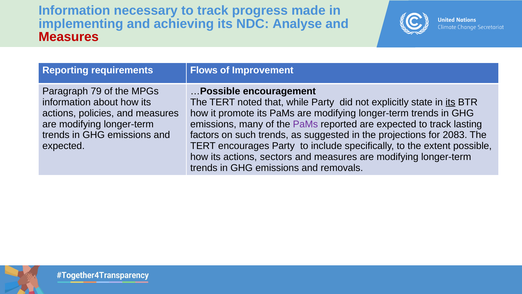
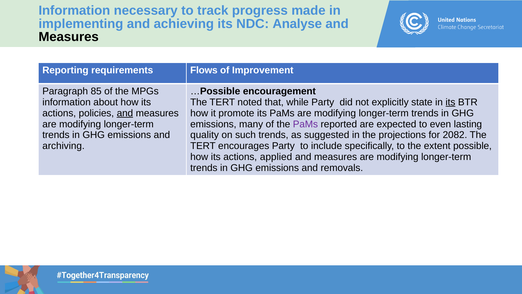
Measures at (69, 37) colour: red -> black
79: 79 -> 85
and at (125, 113) underline: none -> present
expected to track: track -> even
factors: factors -> quality
2083: 2083 -> 2082
expected at (64, 146): expected -> archiving
sectors: sectors -> applied
